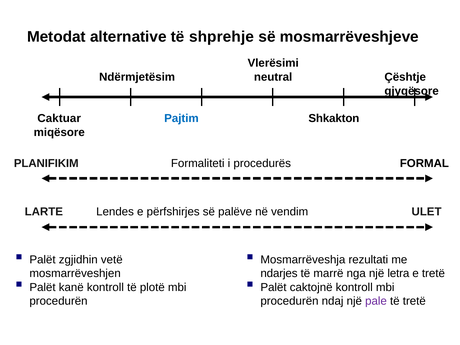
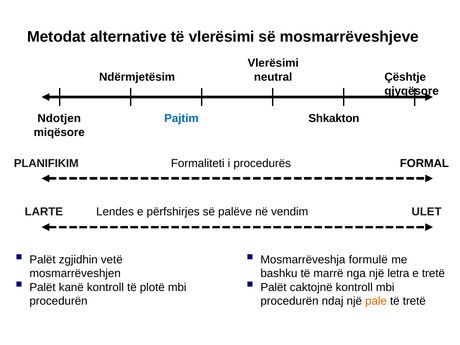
të shprehje: shprehje -> vlerësimi
Caktuar: Caktuar -> Ndotjen
rezultati: rezultati -> formulë
ndarjes: ndarjes -> bashku
pale colour: purple -> orange
